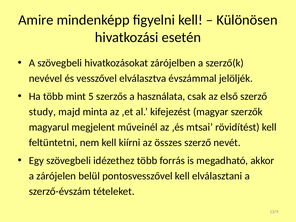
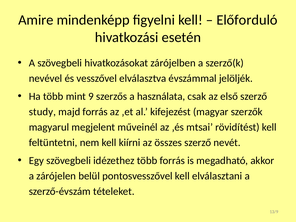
Különösen: Különösen -> Előforduló
5: 5 -> 9
majd minta: minta -> forrás
